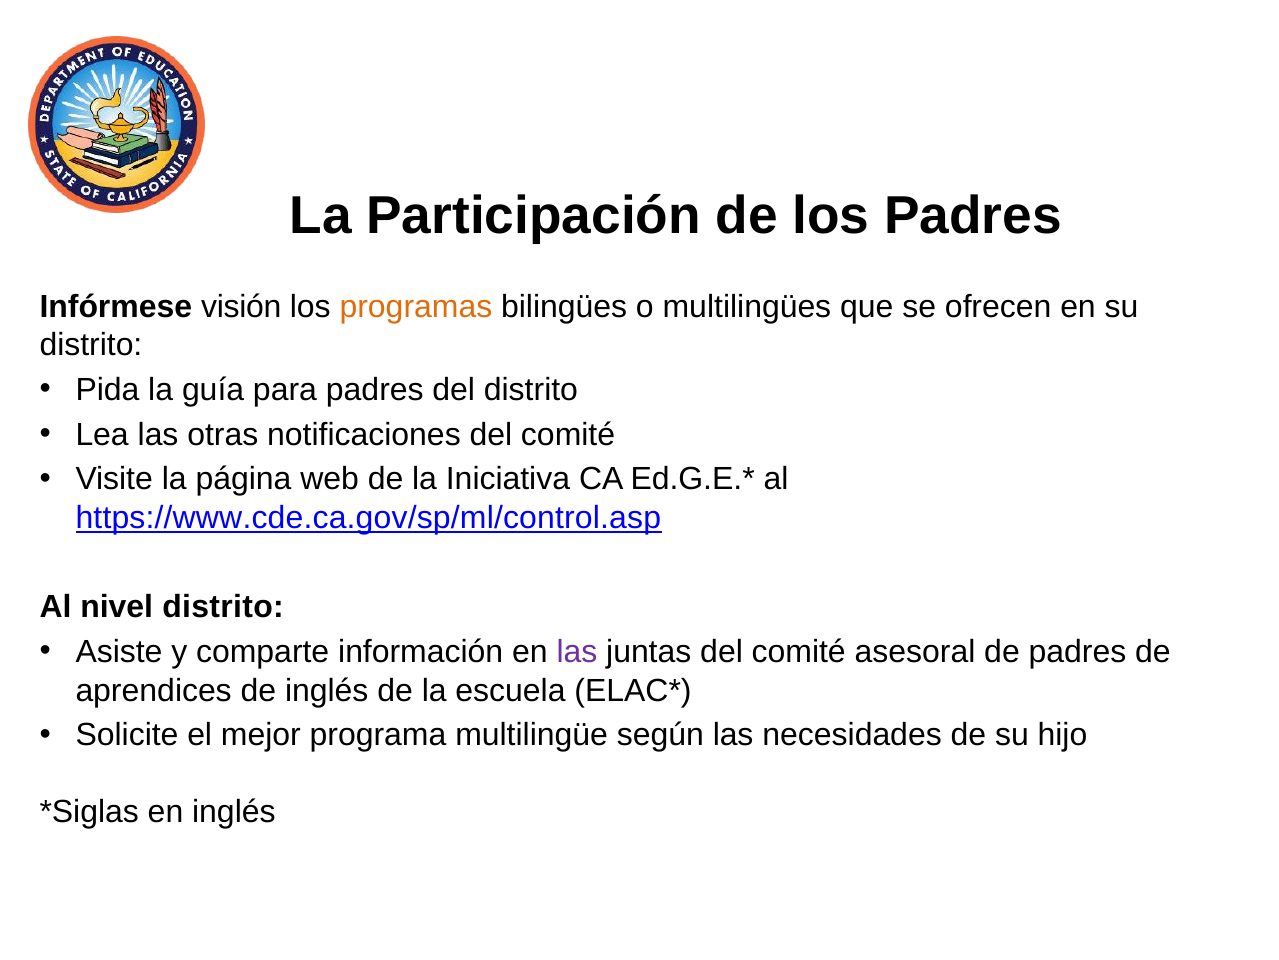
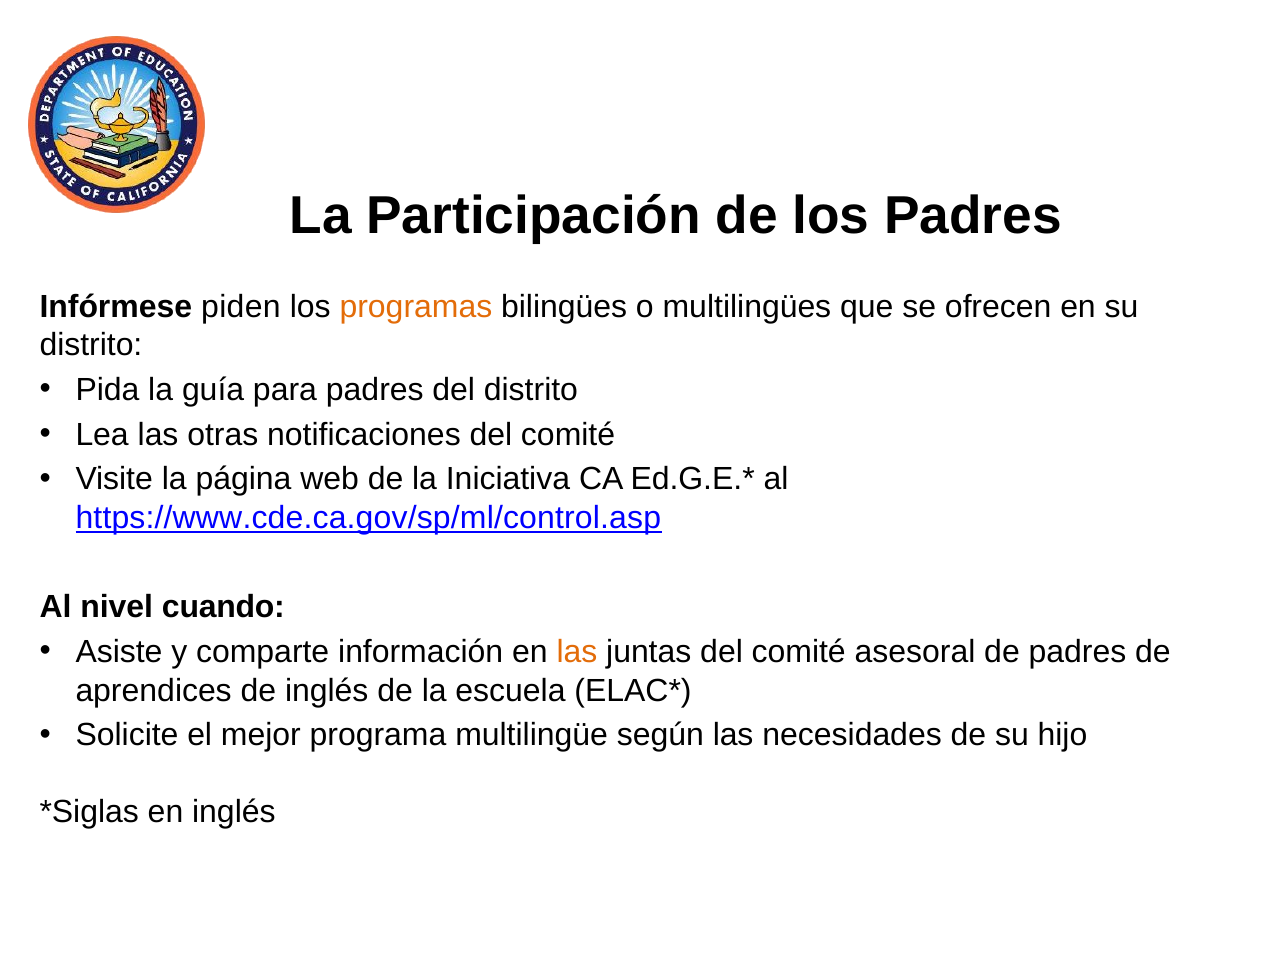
visión: visión -> piden
nivel distrito: distrito -> cuando
las at (577, 652) colour: purple -> orange
